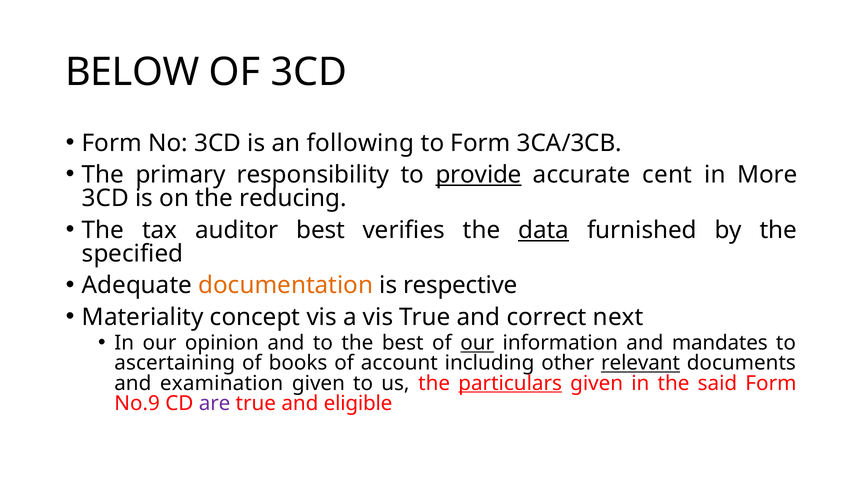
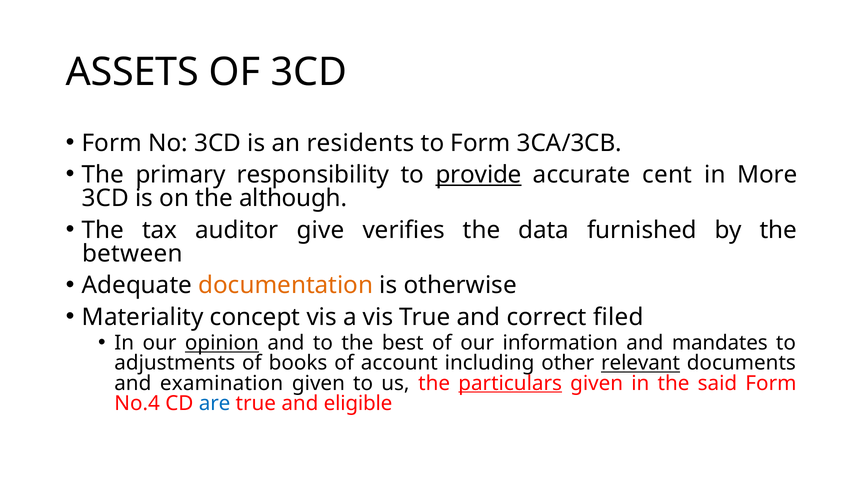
BELOW: BELOW -> ASSETS
following: following -> residents
reducing: reducing -> although
auditor best: best -> give
data underline: present -> none
specified: specified -> between
respective: respective -> otherwise
next: next -> filed
opinion underline: none -> present
our at (477, 343) underline: present -> none
ascertaining: ascertaining -> adjustments
No.9: No.9 -> No.4
are colour: purple -> blue
